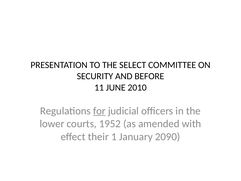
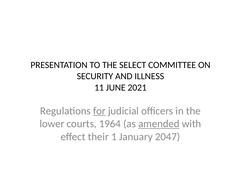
BEFORE: BEFORE -> ILLNESS
2010: 2010 -> 2021
1952: 1952 -> 1964
amended underline: none -> present
2090: 2090 -> 2047
